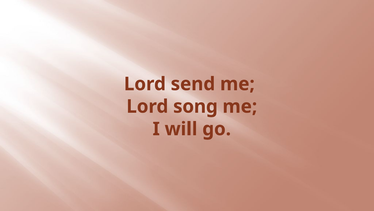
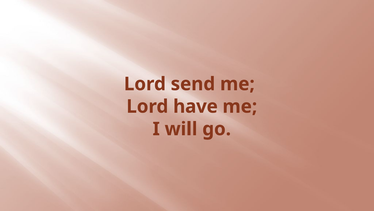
song: song -> have
